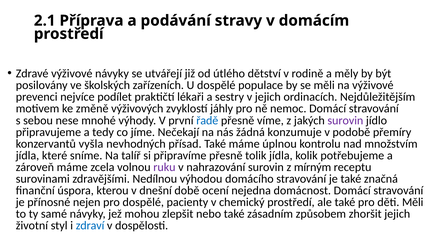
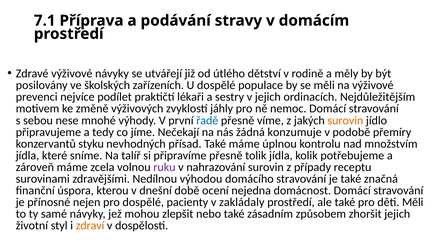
2.1: 2.1 -> 7.1
surovin at (345, 120) colour: purple -> orange
vyšla: vyšla -> styku
mírným: mírným -> případy
chemický: chemický -> zakládaly
zdraví colour: blue -> orange
